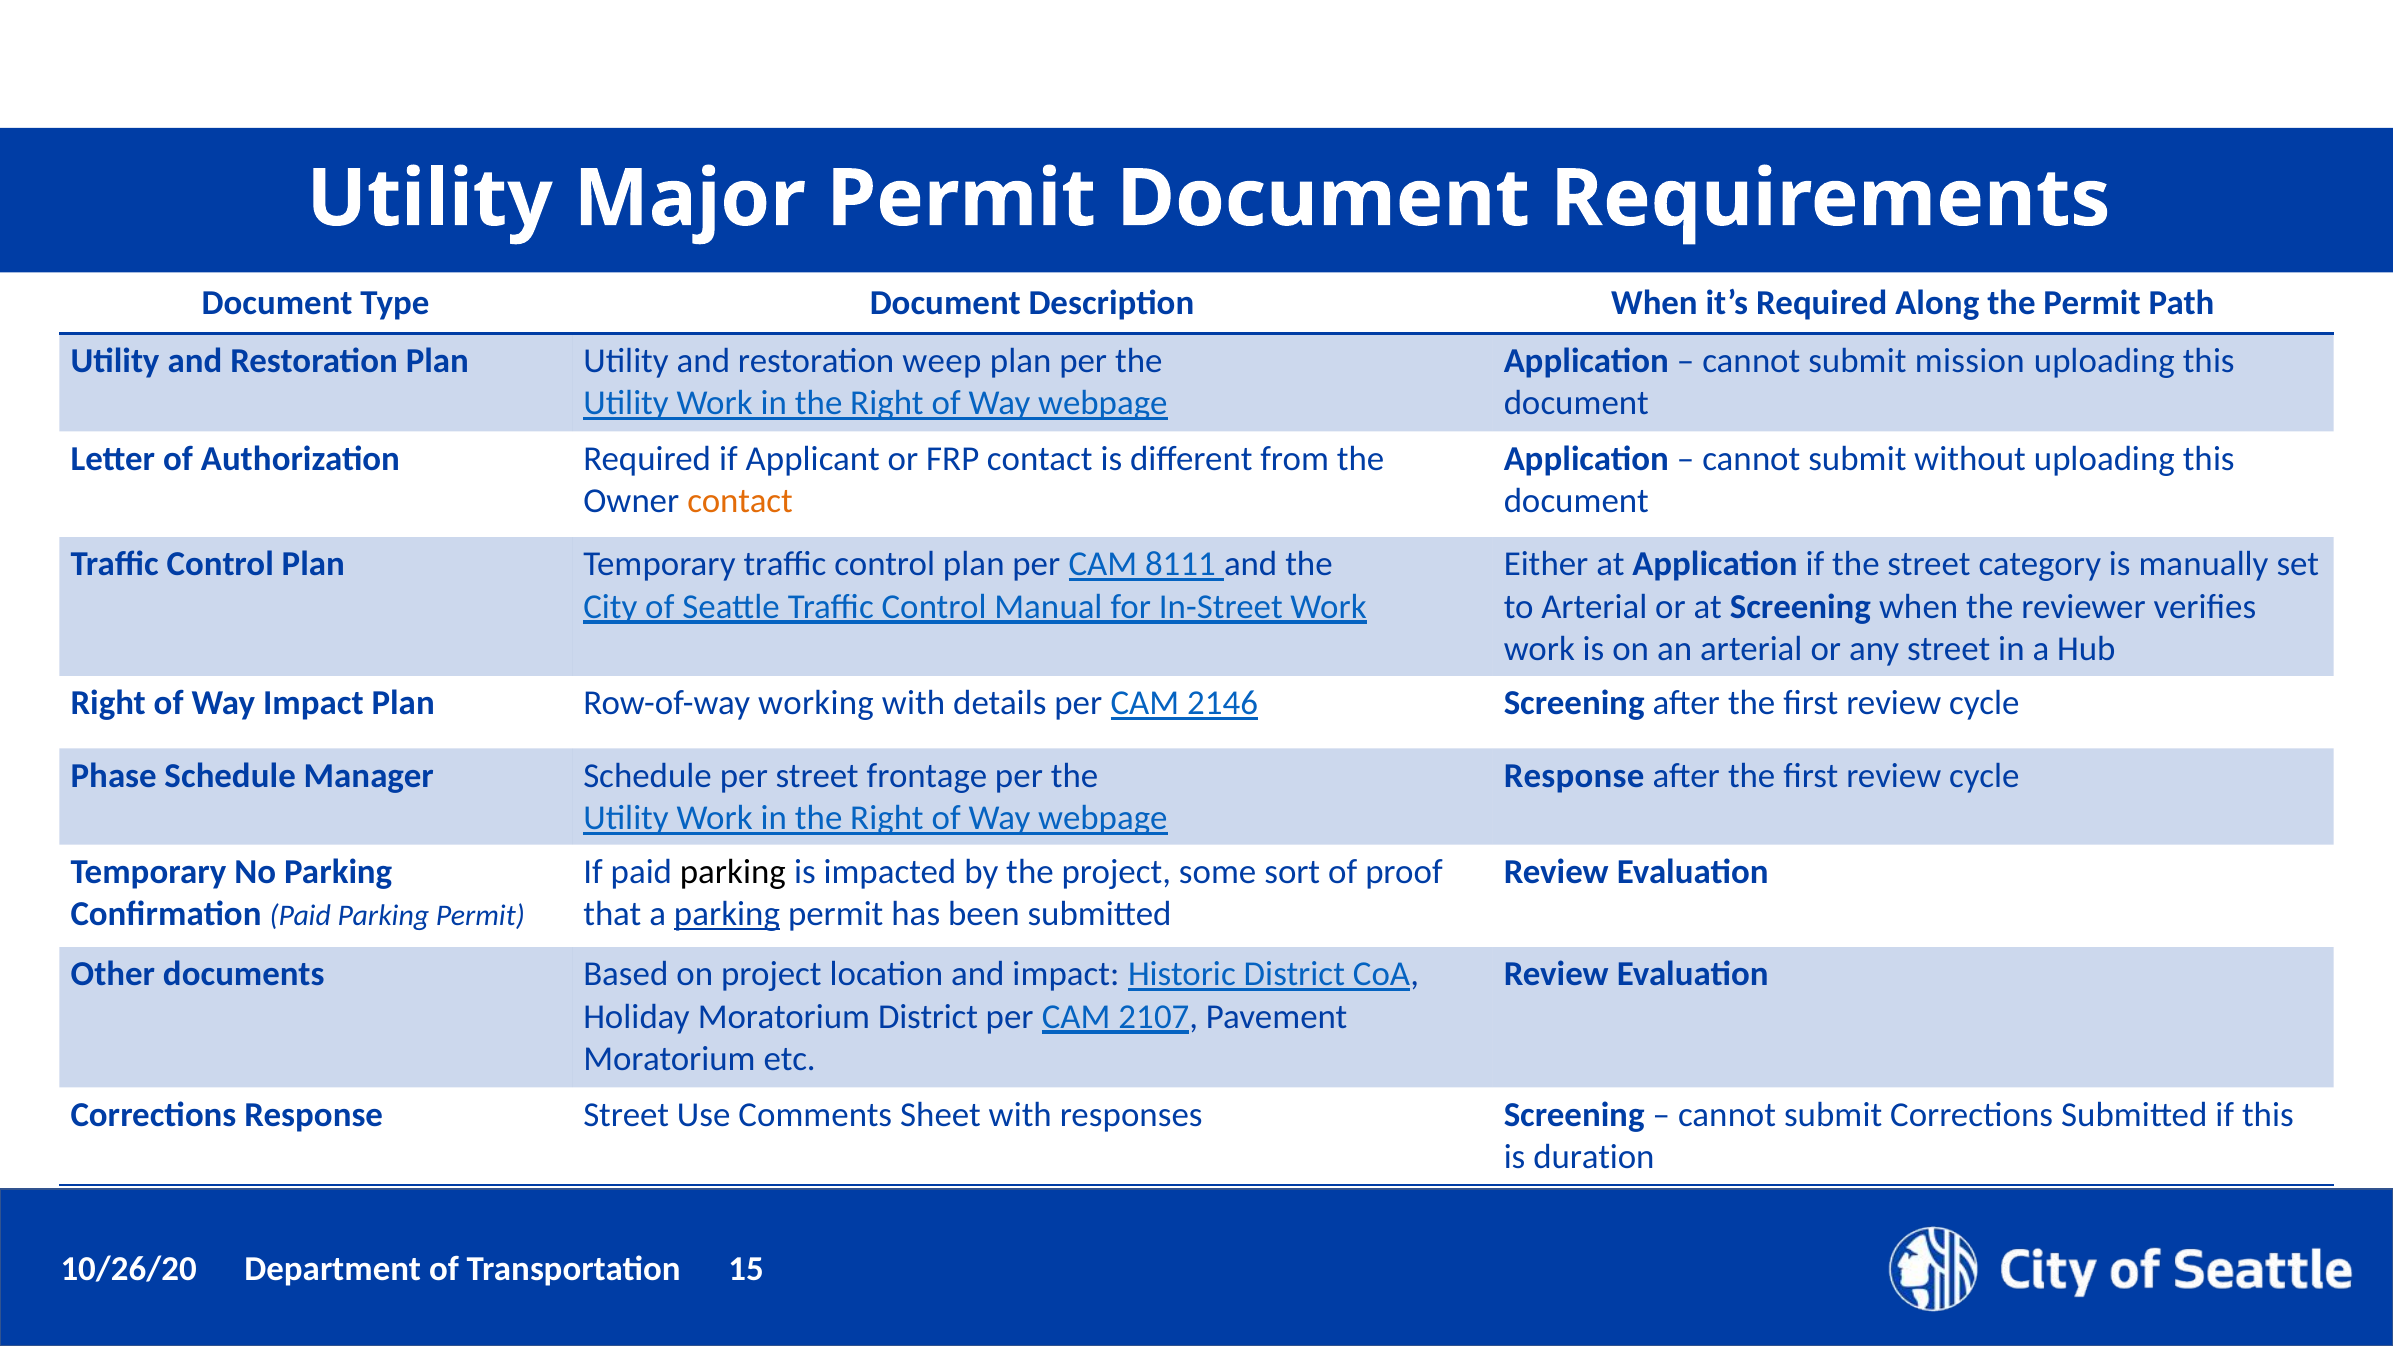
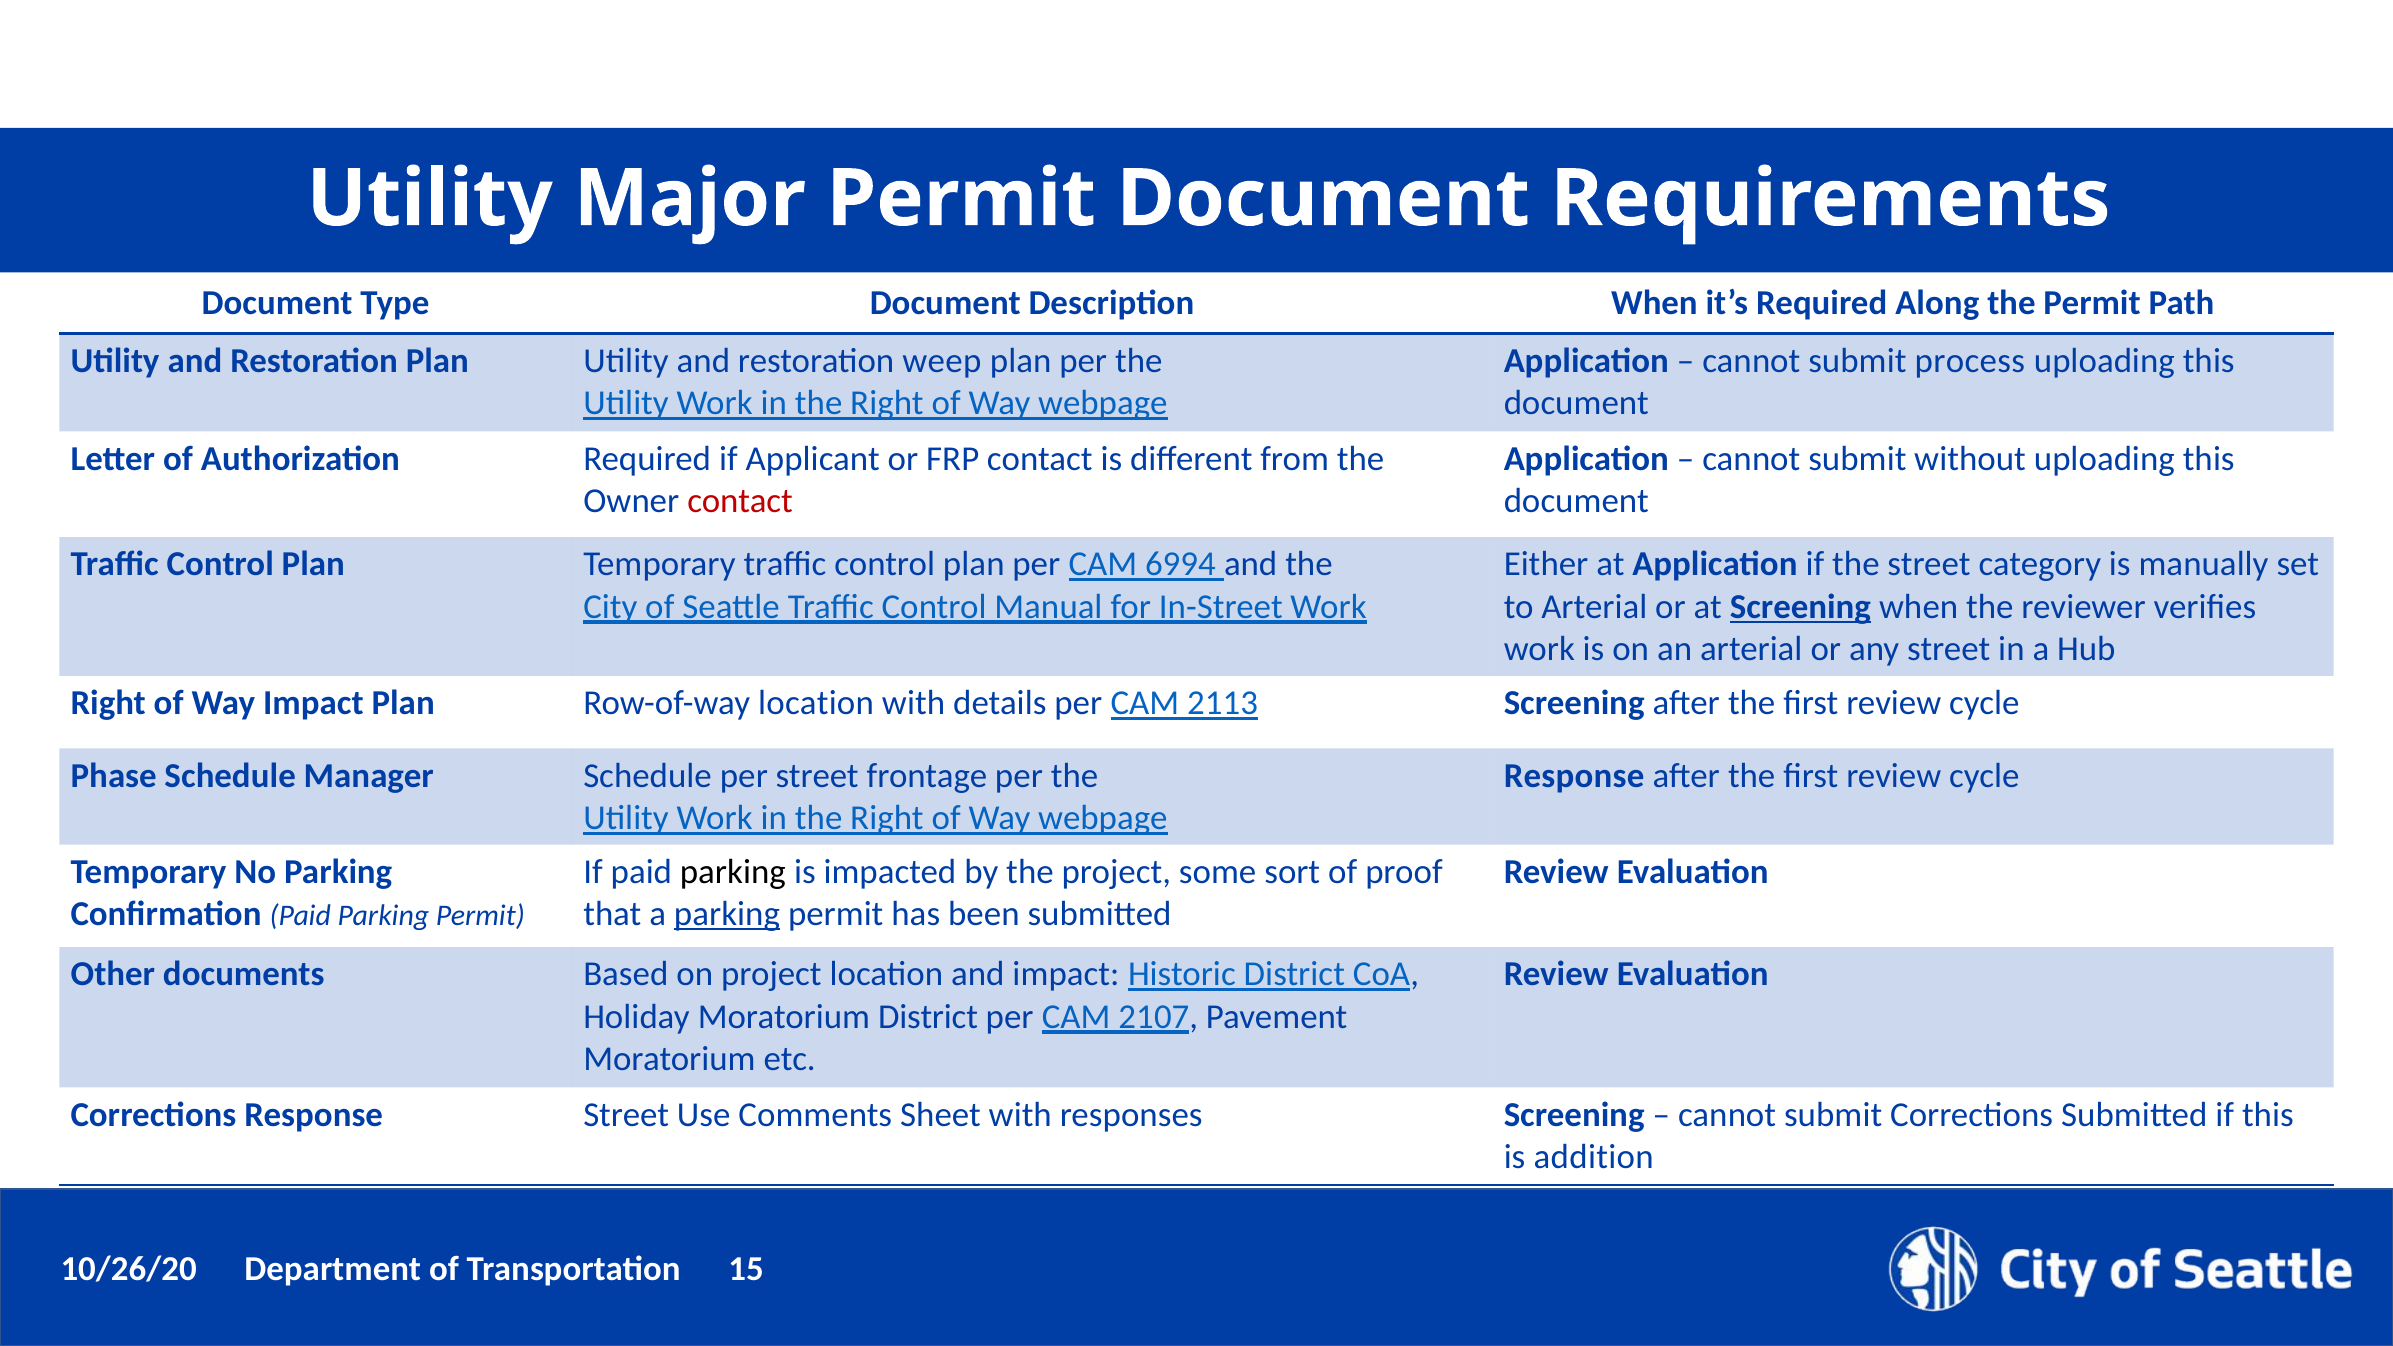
mission: mission -> process
contact at (740, 501) colour: orange -> red
8111: 8111 -> 6994
Screening at (1800, 607) underline: none -> present
Row-of-way working: working -> location
2146: 2146 -> 2113
duration: duration -> addition
